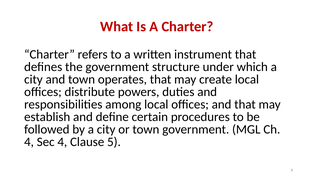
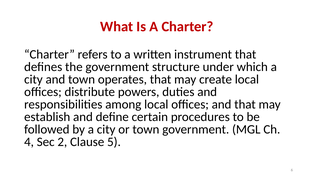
Sec 4: 4 -> 2
